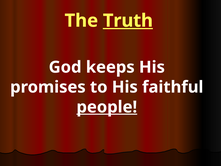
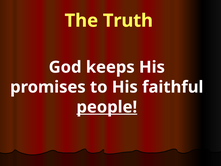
Truth underline: present -> none
